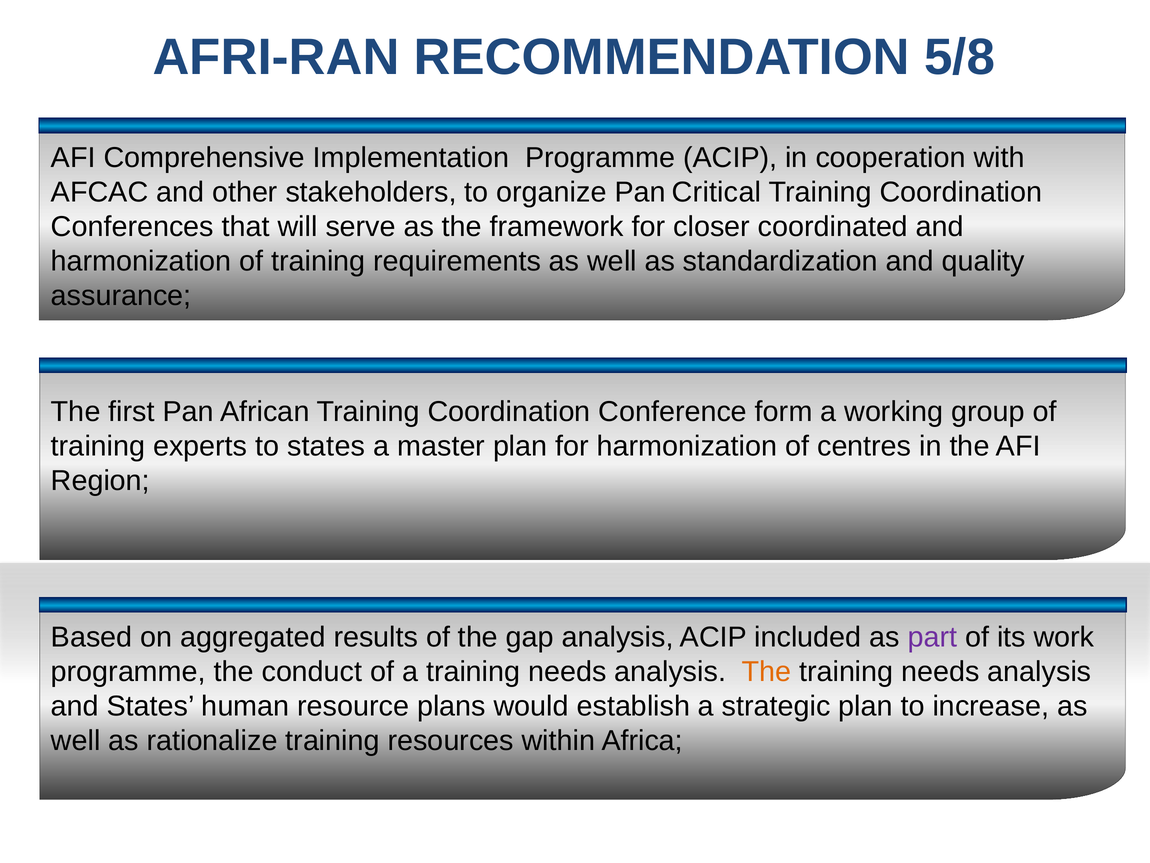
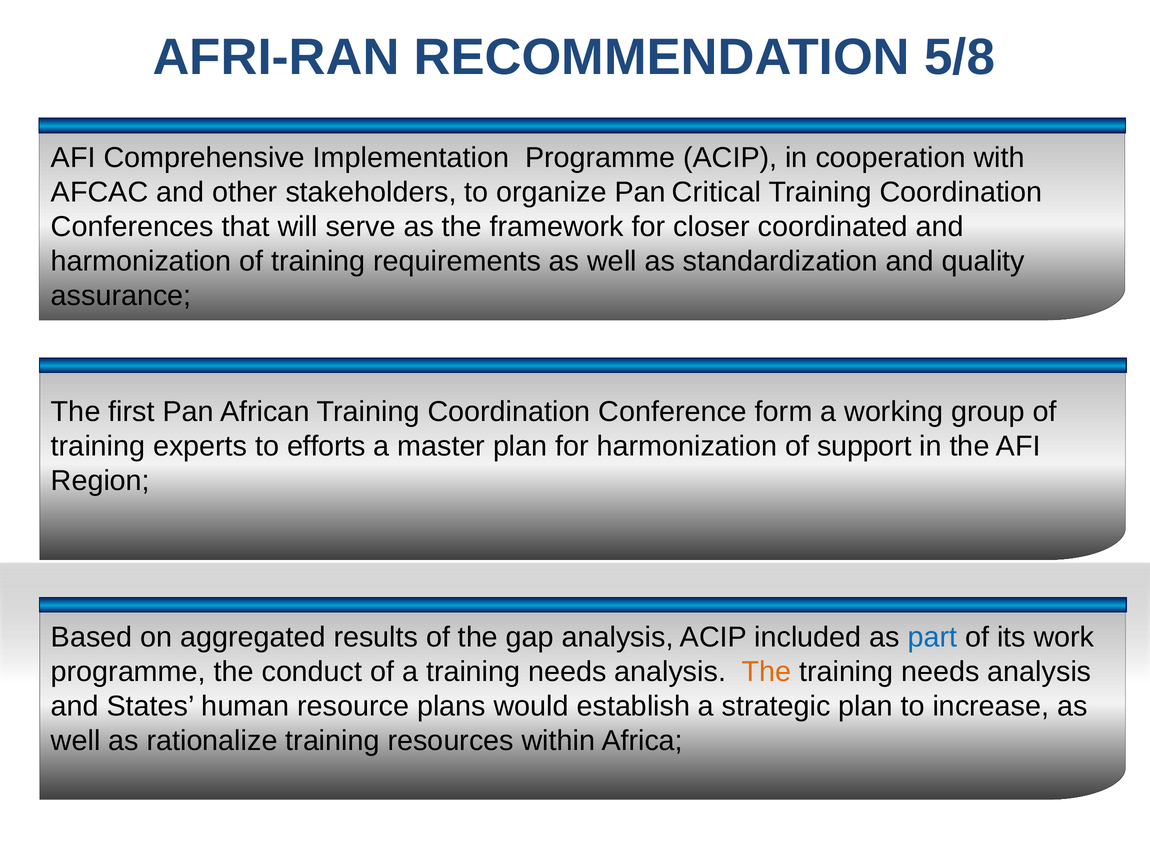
to states: states -> efforts
centres: centres -> support
part colour: purple -> blue
